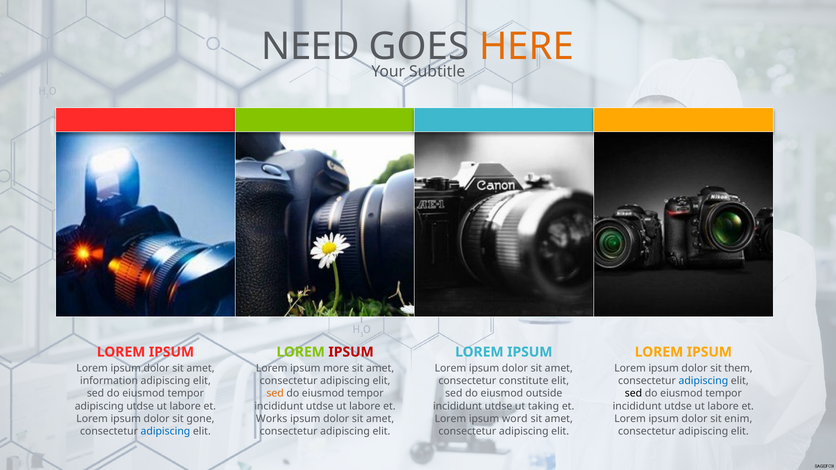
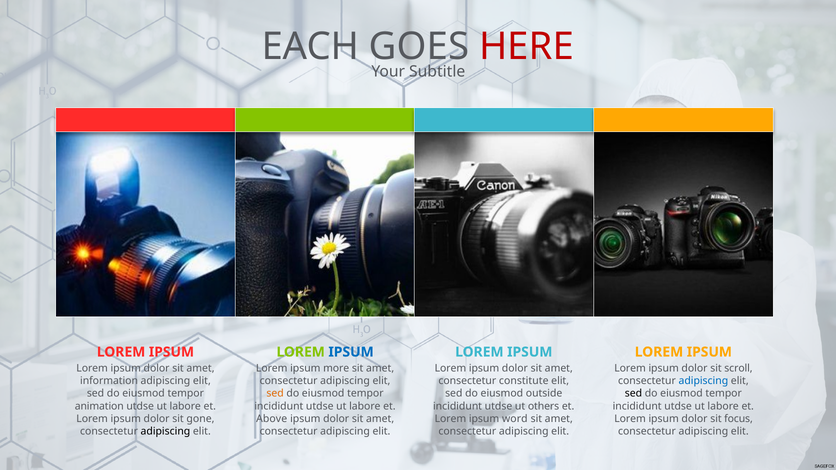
NEED: NEED -> EACH
HERE colour: orange -> red
IPSUM at (351, 352) colour: red -> blue
them: them -> scroll
adipiscing at (99, 406): adipiscing -> animation
taking: taking -> others
Works: Works -> Above
enim: enim -> focus
adipiscing at (165, 431) colour: blue -> black
